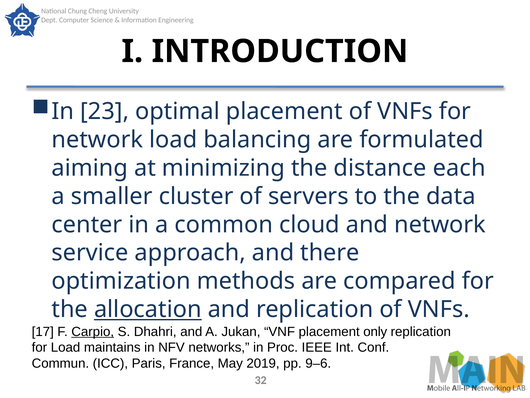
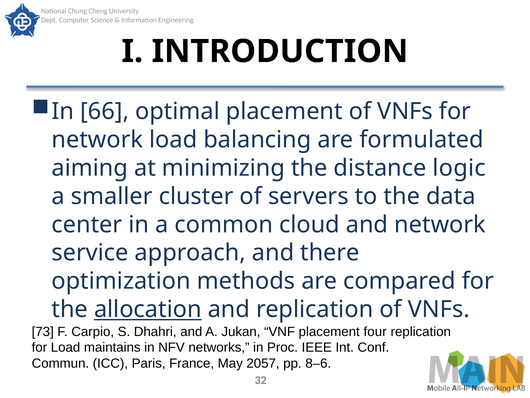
23: 23 -> 66
each: each -> logic
17: 17 -> 73
Carpio underline: present -> none
only: only -> four
2019: 2019 -> 2057
9–6: 9–6 -> 8–6
